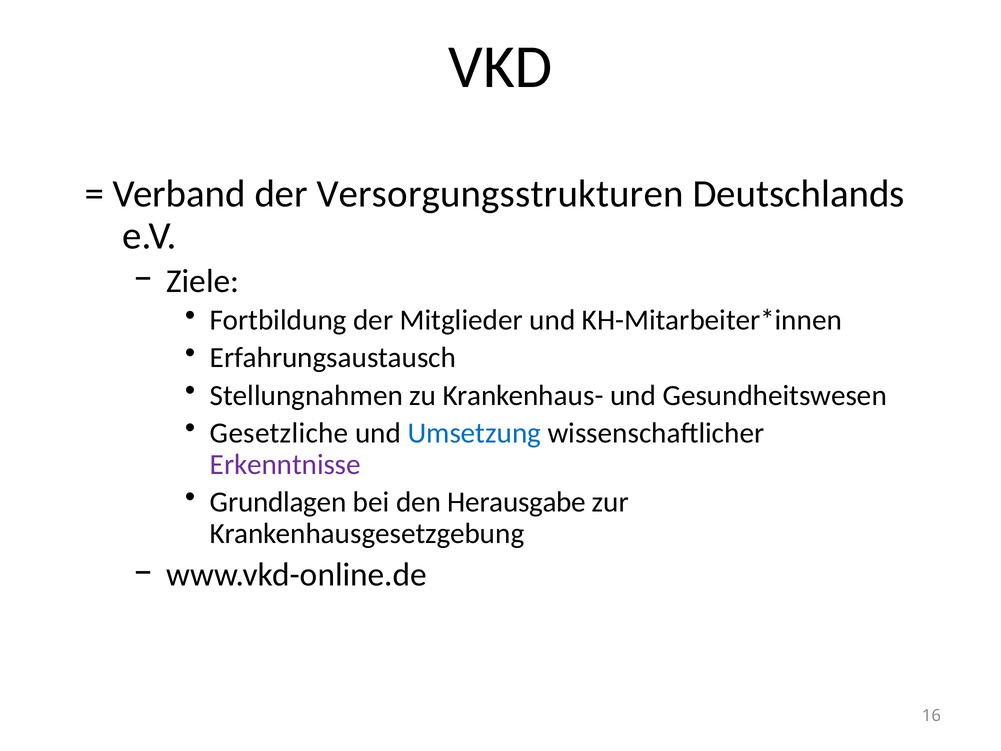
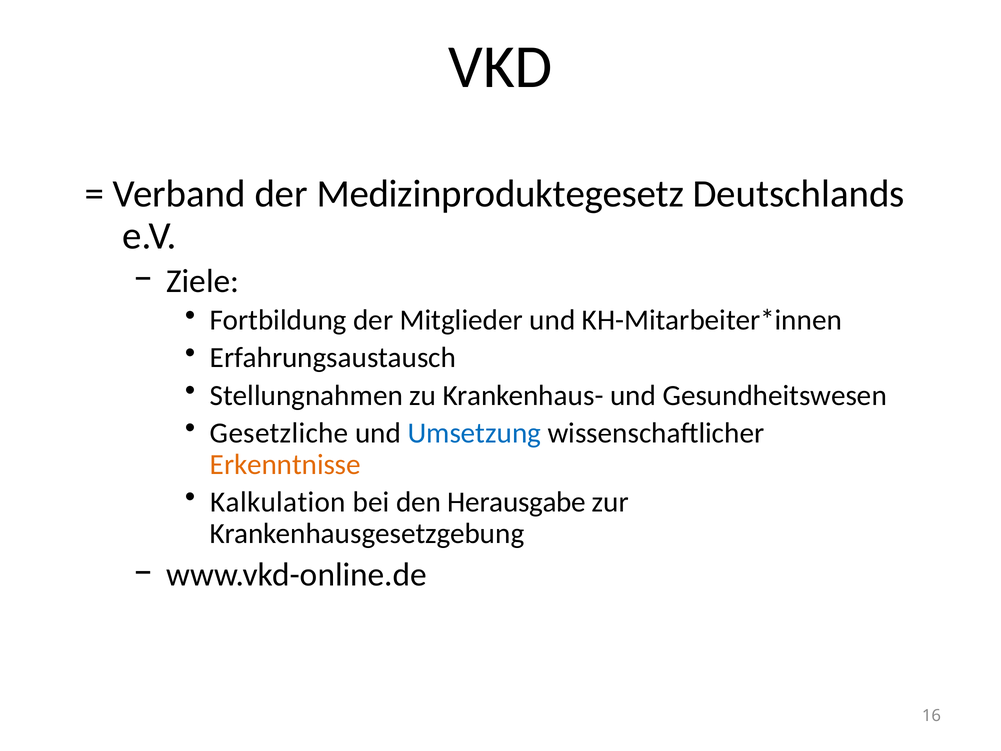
Versorgungsstrukturen: Versorgungsstrukturen -> Medizinproduktegesetz
Erkenntnisse colour: purple -> orange
Grundlagen: Grundlagen -> Kalkulation
